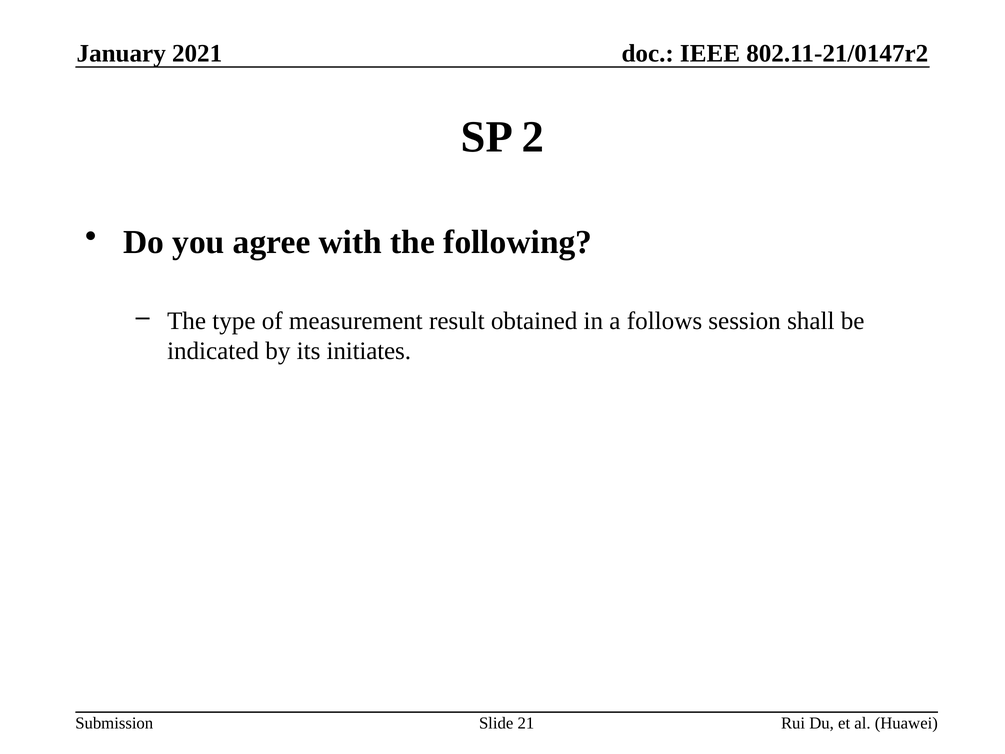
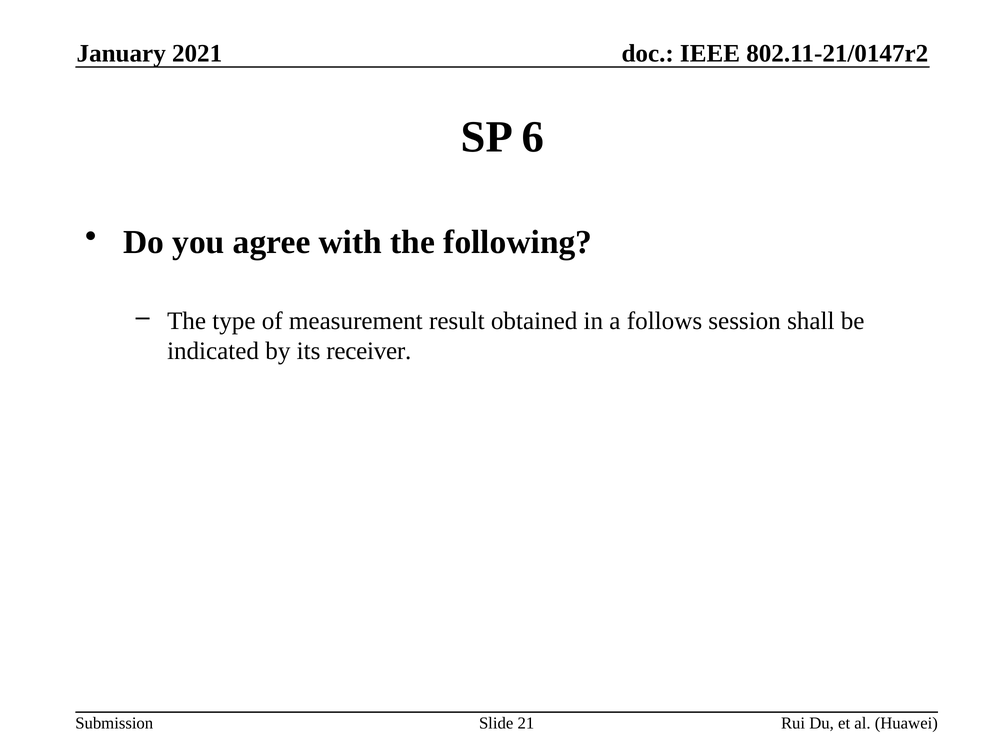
2: 2 -> 6
initiates: initiates -> receiver
